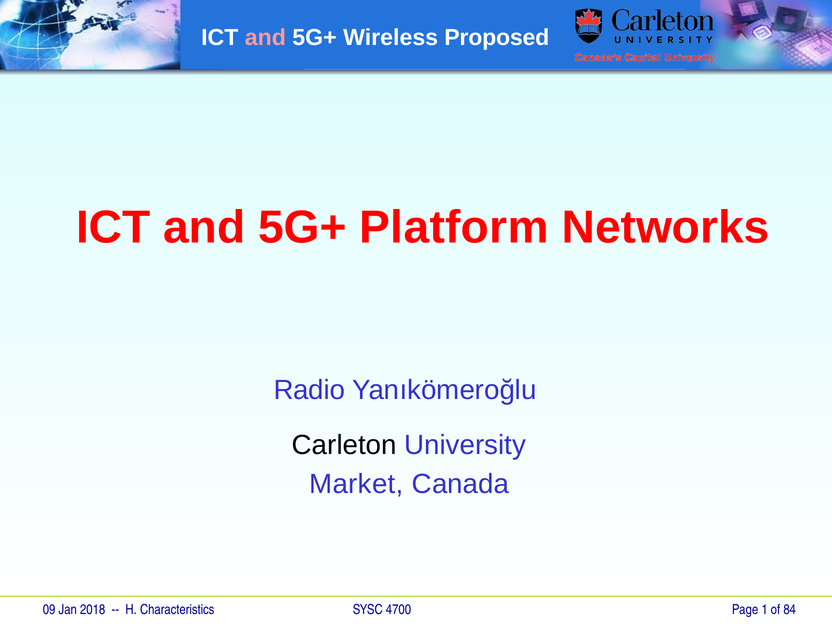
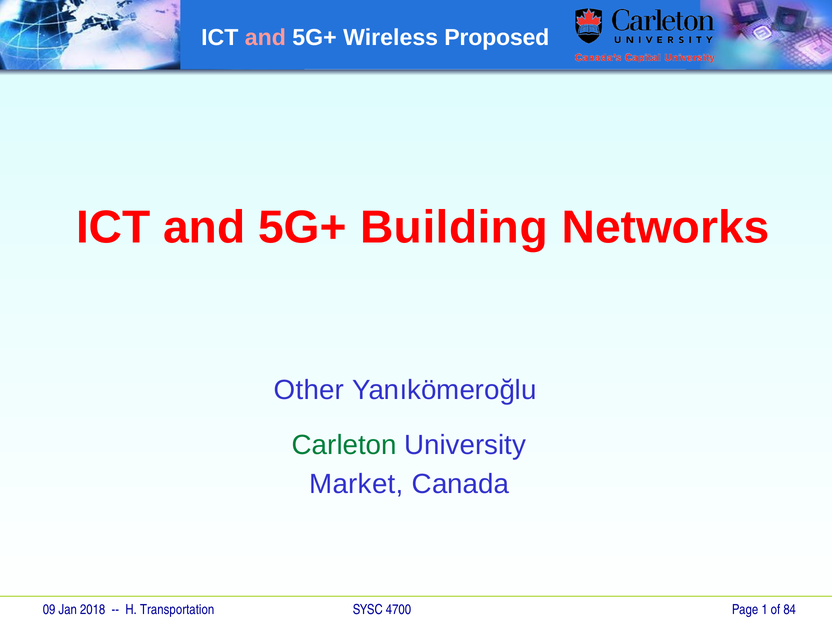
Platform: Platform -> Building
Radio: Radio -> Other
Carleton colour: black -> green
Characteristics: Characteristics -> Transportation
